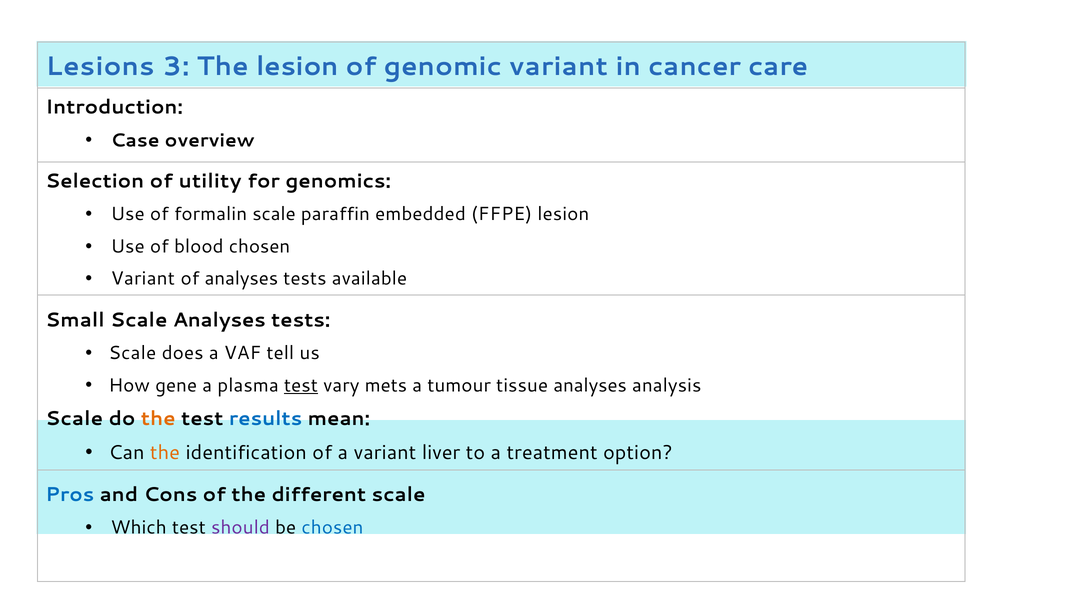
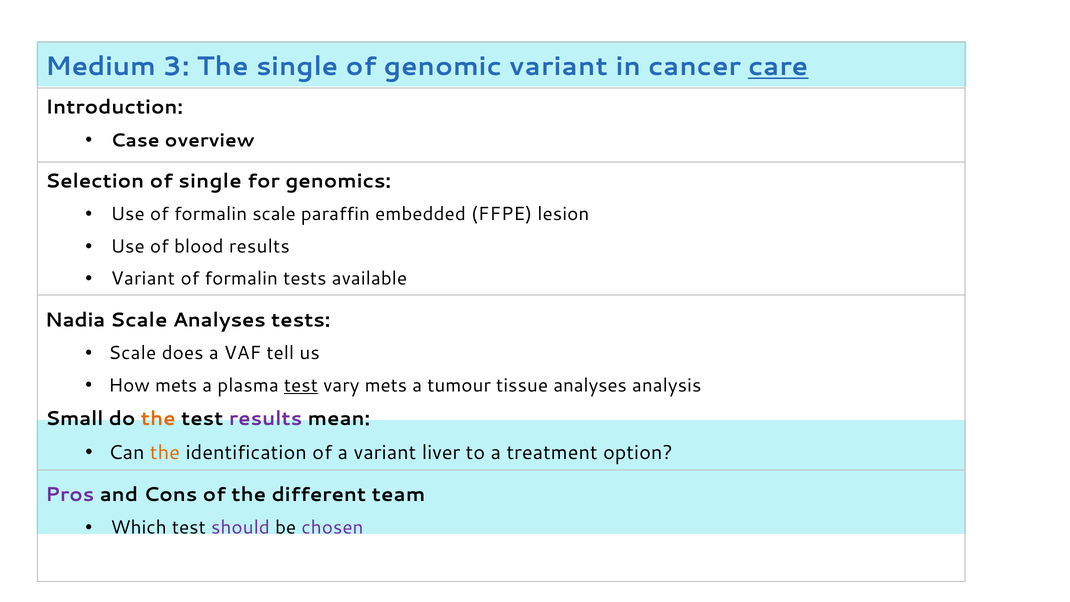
Lesions: Lesions -> Medium
The lesion: lesion -> single
care underline: none -> present
of utility: utility -> single
blood chosen: chosen -> results
analyses at (241, 279): analyses -> formalin
Small: Small -> Nadia
How gene: gene -> mets
Scale at (74, 419): Scale -> Small
results at (266, 419) colour: blue -> purple
Pros colour: blue -> purple
different scale: scale -> team
chosen at (332, 528) colour: blue -> purple
